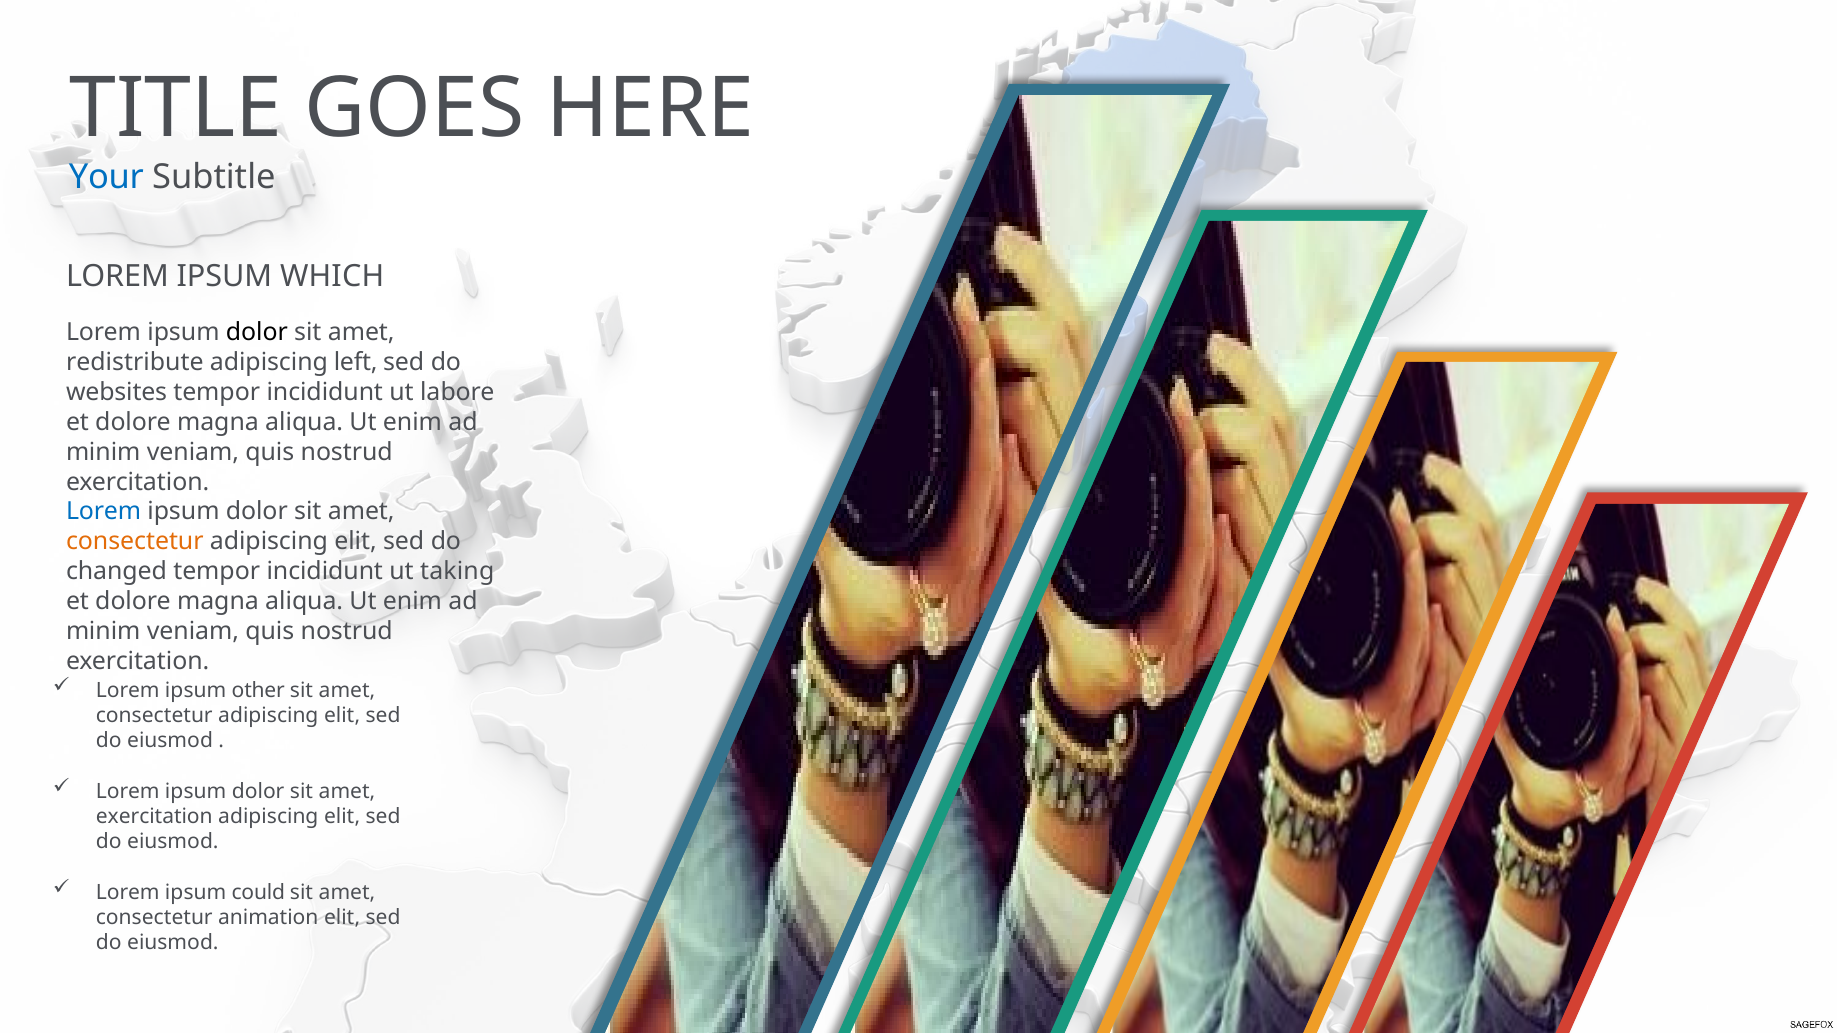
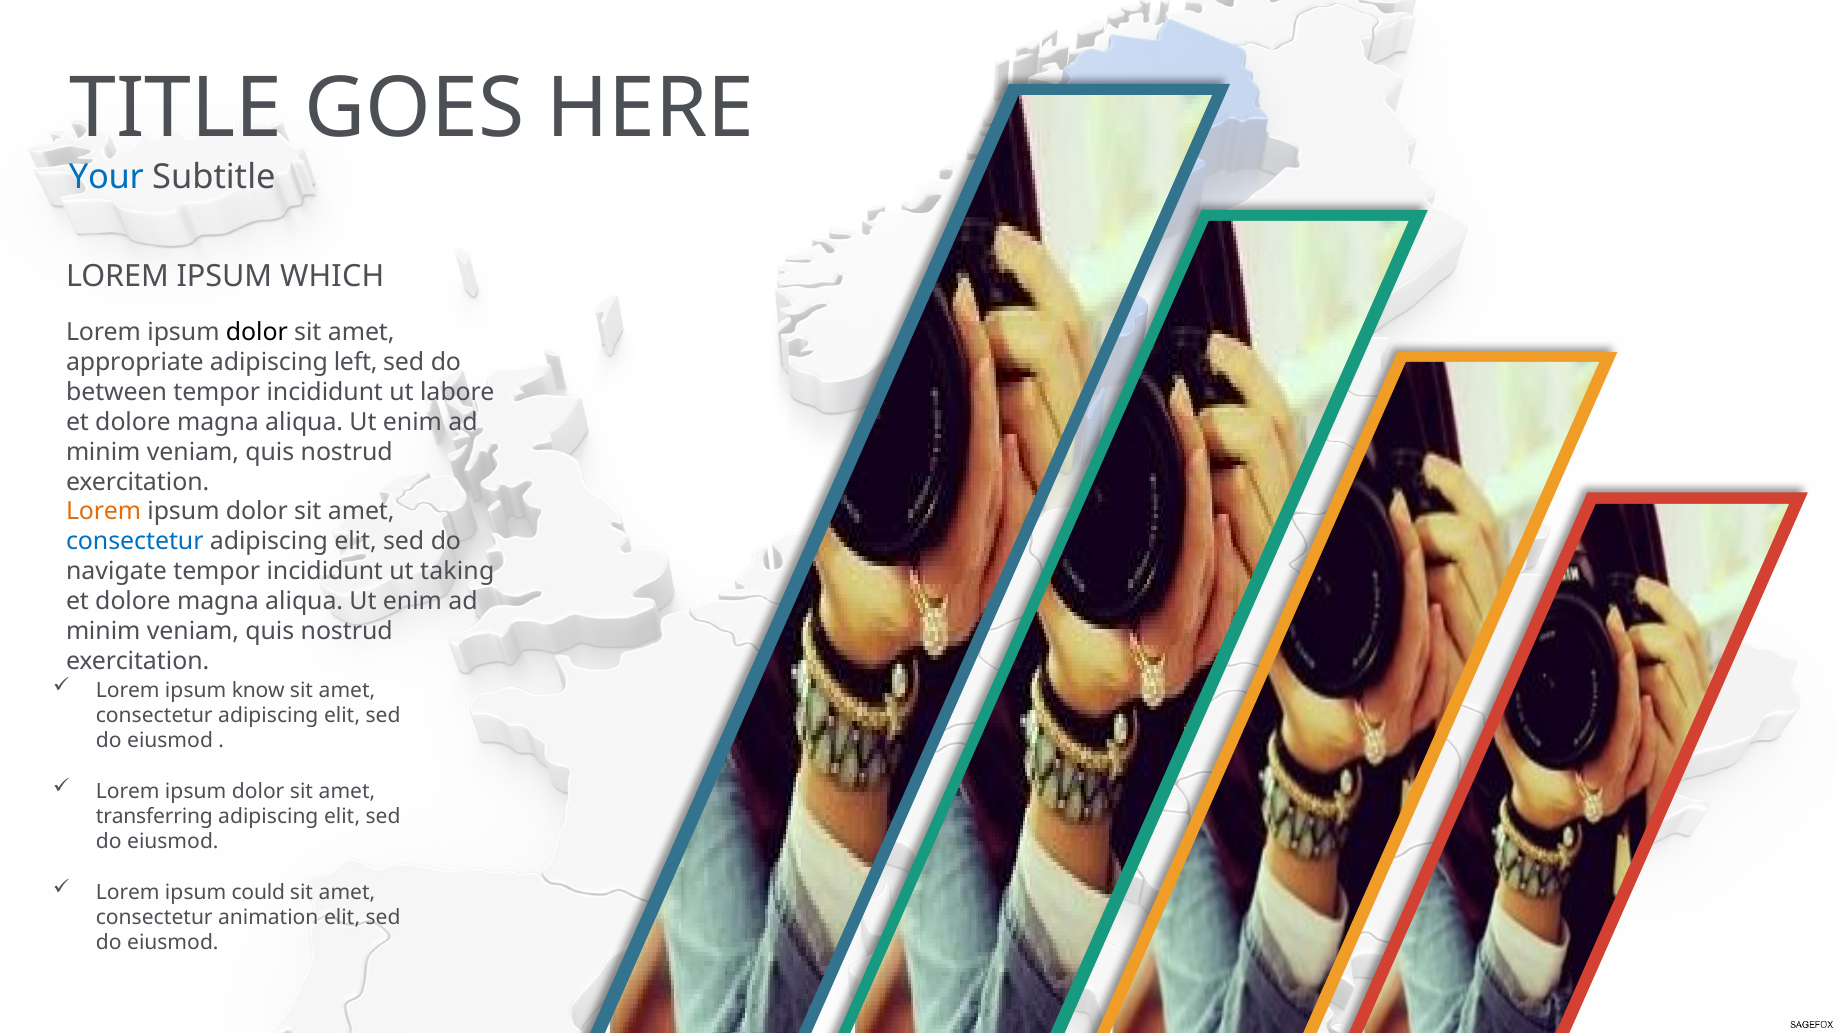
redistribute: redistribute -> appropriate
websites: websites -> between
Lorem at (104, 512) colour: blue -> orange
consectetur at (135, 542) colour: orange -> blue
changed: changed -> navigate
other: other -> know
exercitation at (154, 817): exercitation -> transferring
